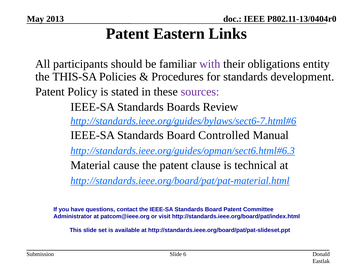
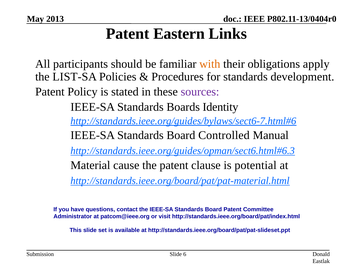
with colour: purple -> orange
entity: entity -> apply
THIS-SA: THIS-SA -> LIST-SA
Review: Review -> Identity
technical: technical -> potential
